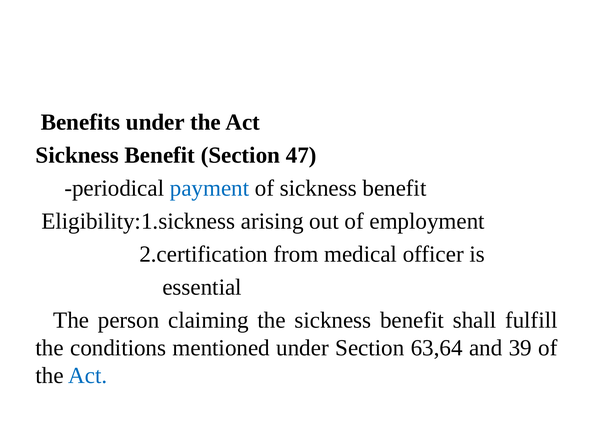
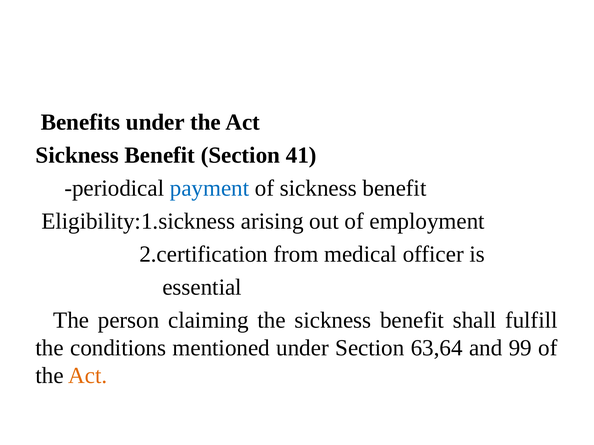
47: 47 -> 41
39: 39 -> 99
Act at (88, 376) colour: blue -> orange
